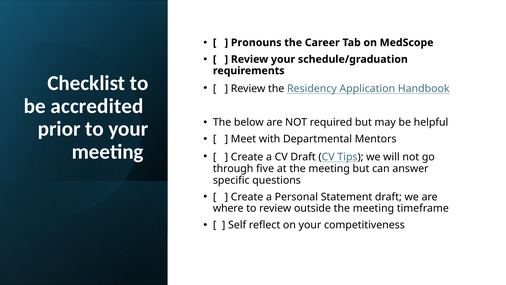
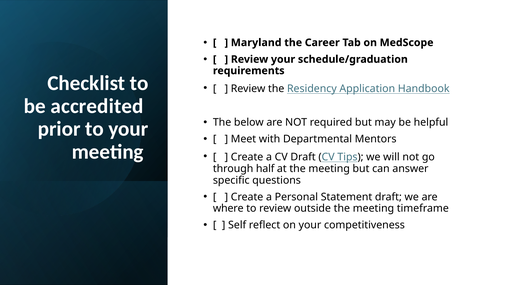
Pronouns: Pronouns -> Maryland
five: five -> half
